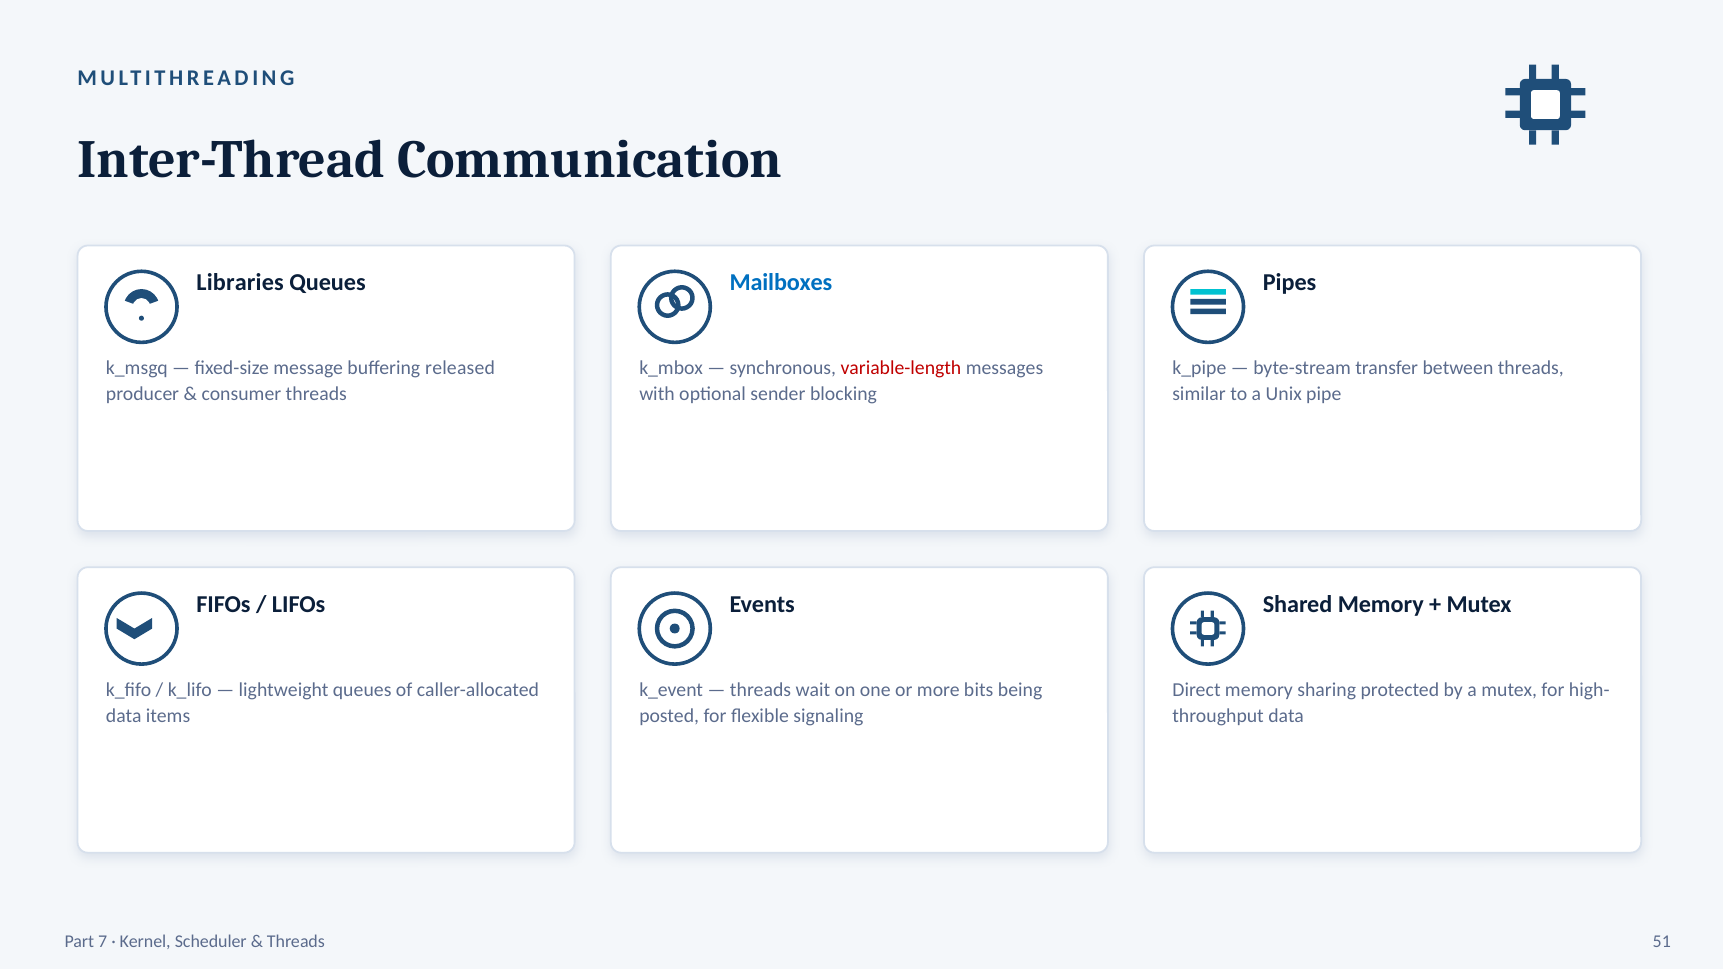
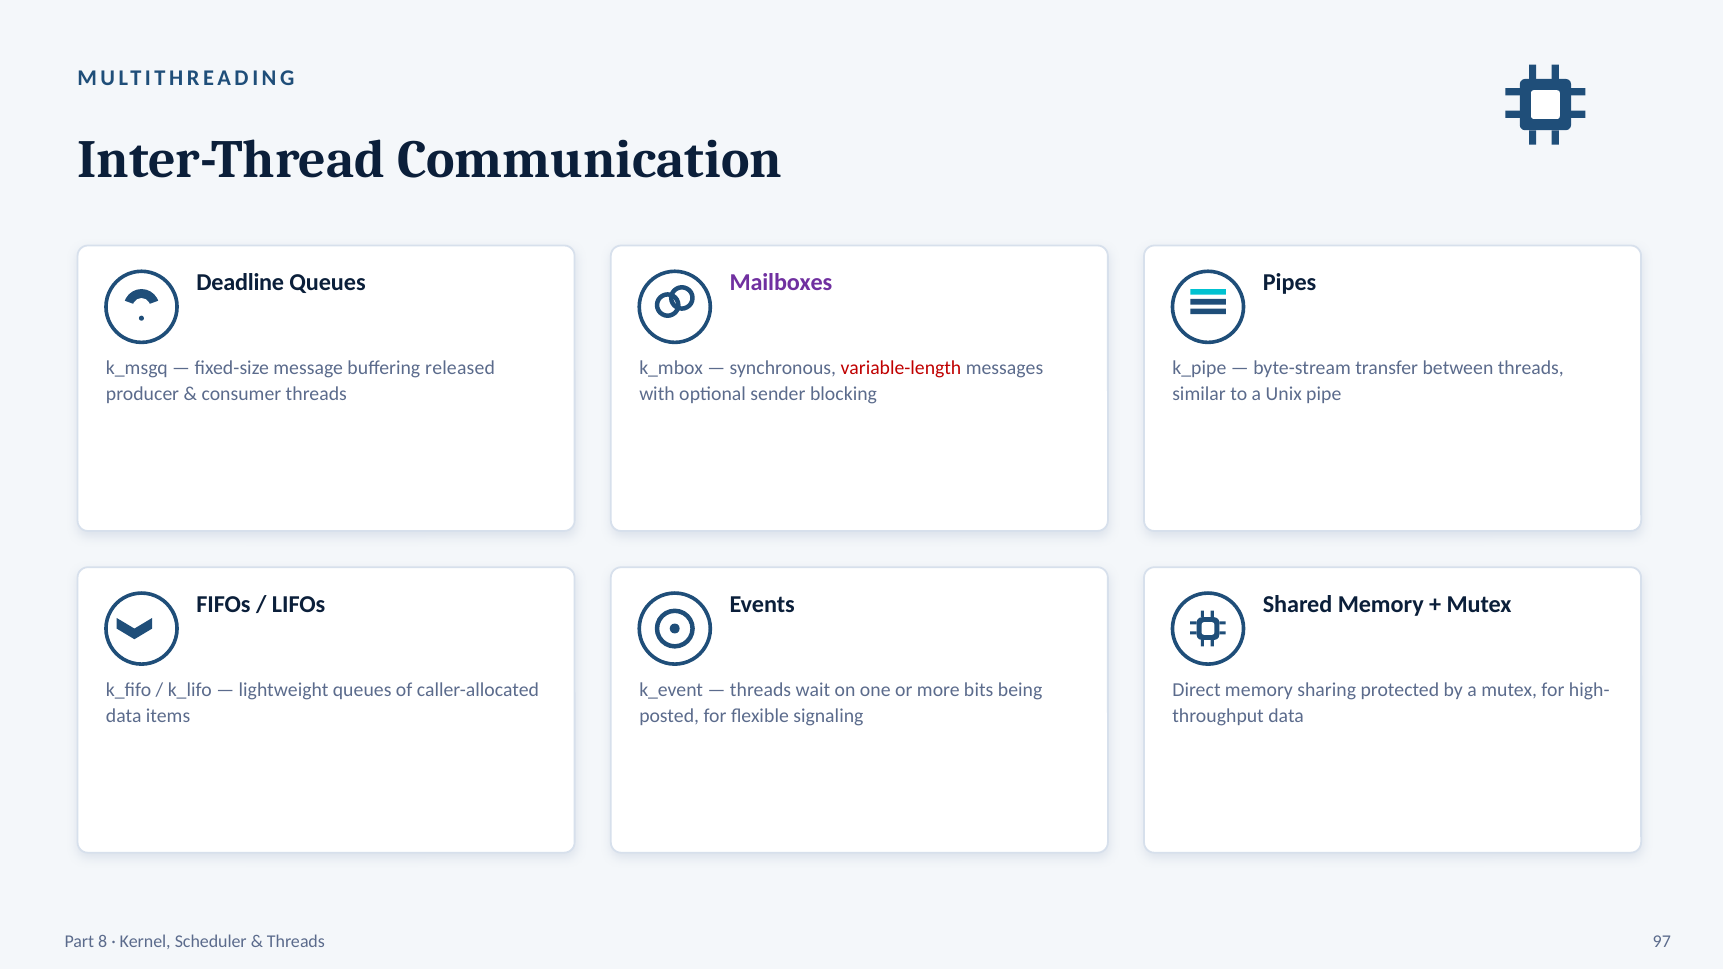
Libraries: Libraries -> Deadline
Mailboxes colour: blue -> purple
7: 7 -> 8
51: 51 -> 97
